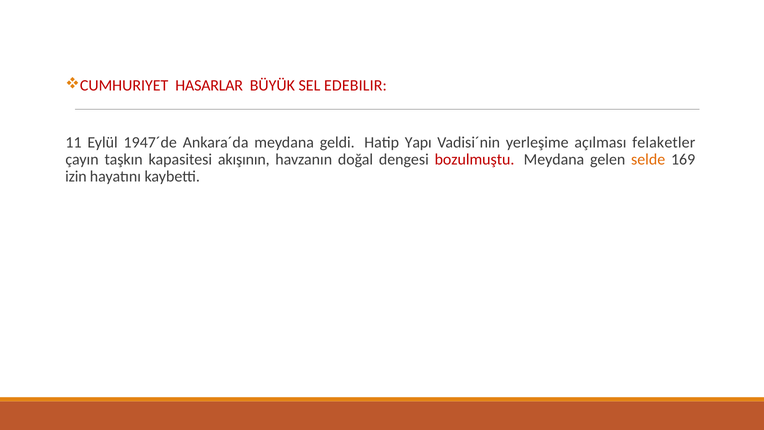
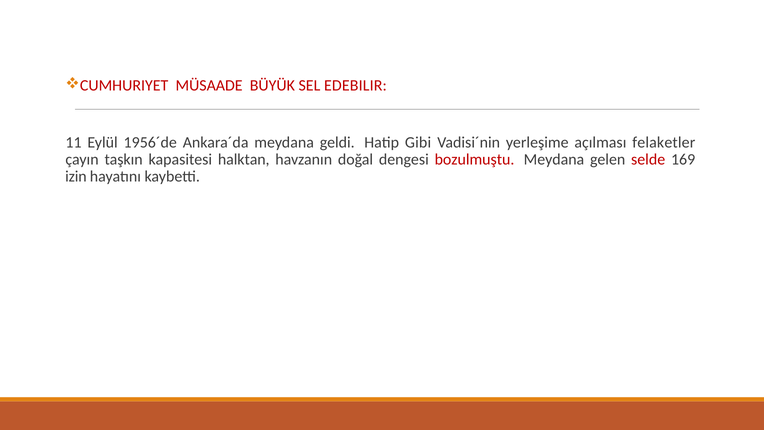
HASARLAR: HASARLAR -> MÜSAADE
1947´de: 1947´de -> 1956´de
Yapı: Yapı -> Gibi
akışının: akışının -> halktan
selde colour: orange -> red
